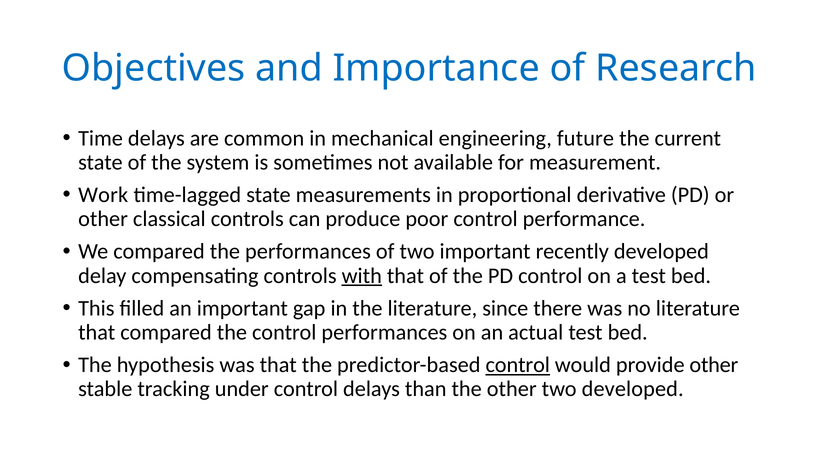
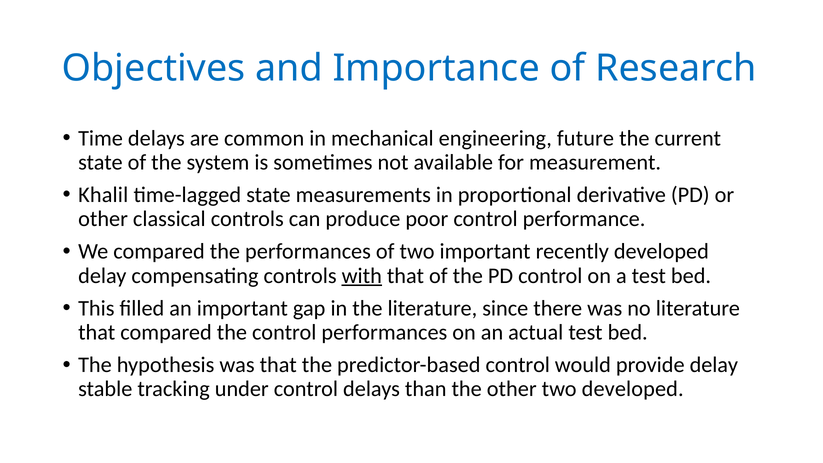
Work: Work -> Khalil
control at (518, 365) underline: present -> none
provide other: other -> delay
